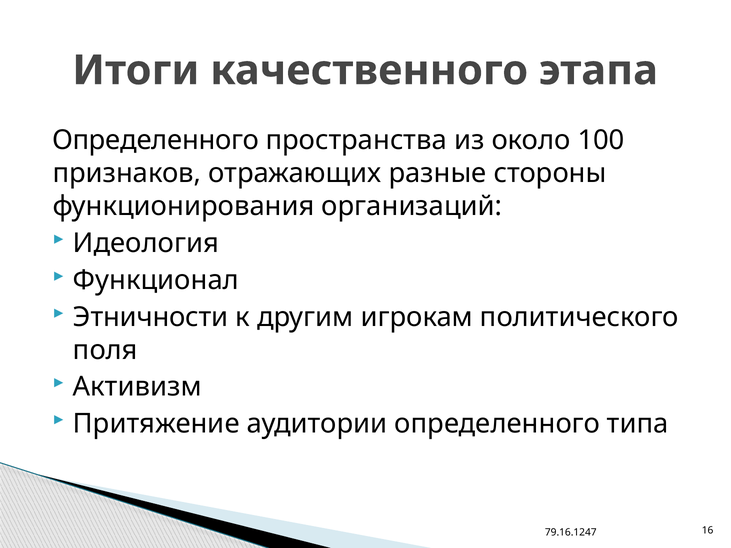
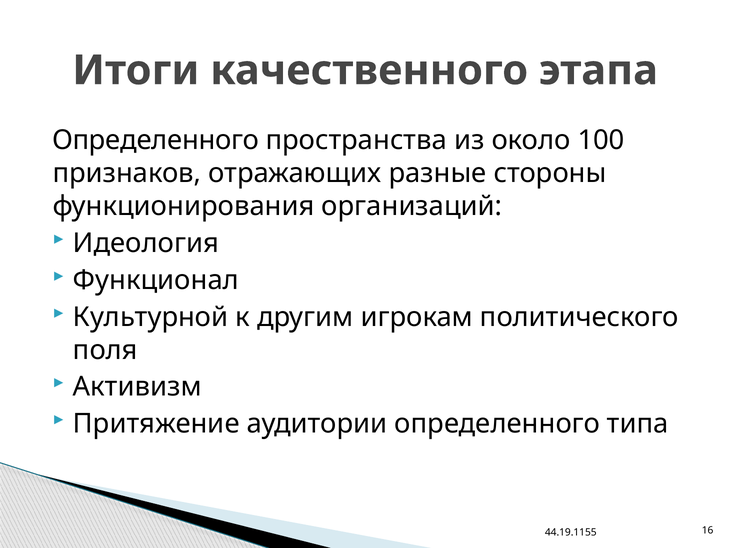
Этничности: Этничности -> Культурной
79.16.1247: 79.16.1247 -> 44.19.1155
